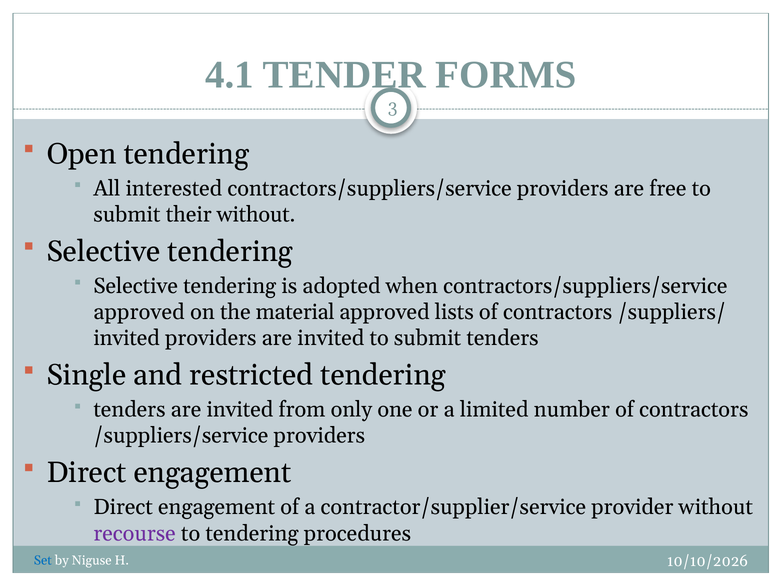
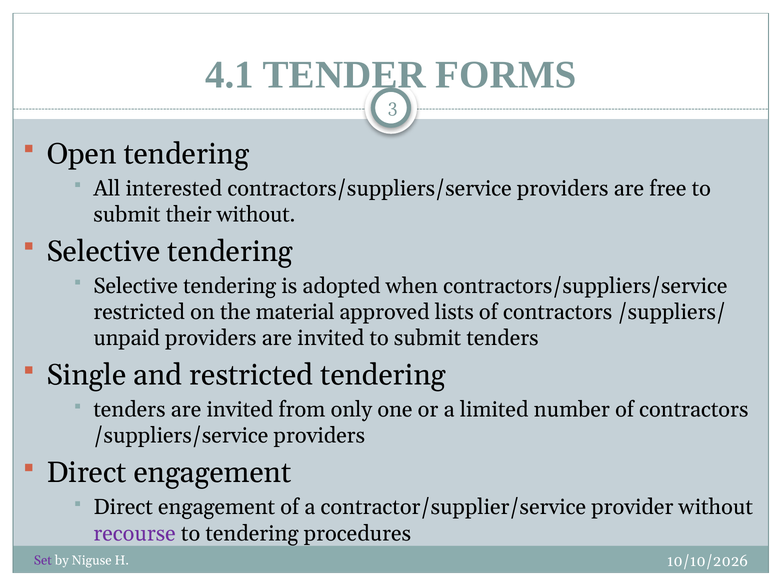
approved at (139, 312): approved -> restricted
invited at (127, 338): invited -> unpaid
Set colour: blue -> purple
